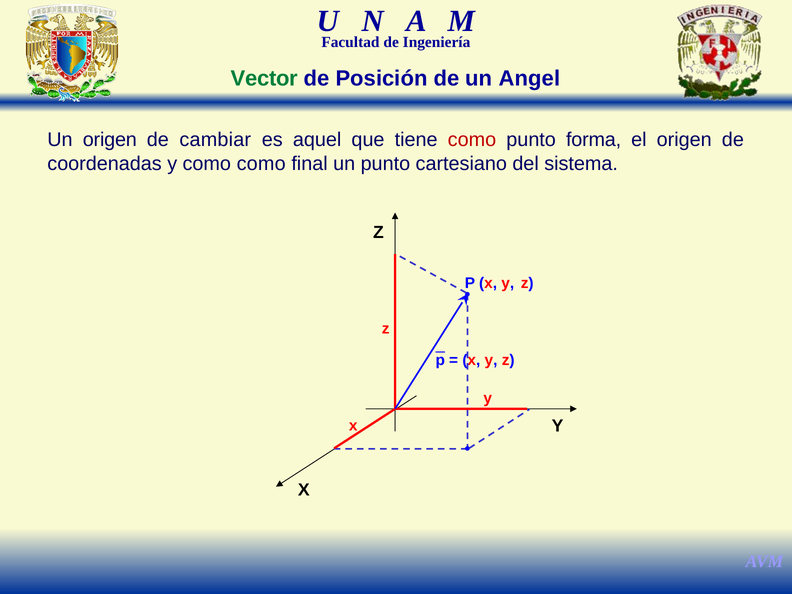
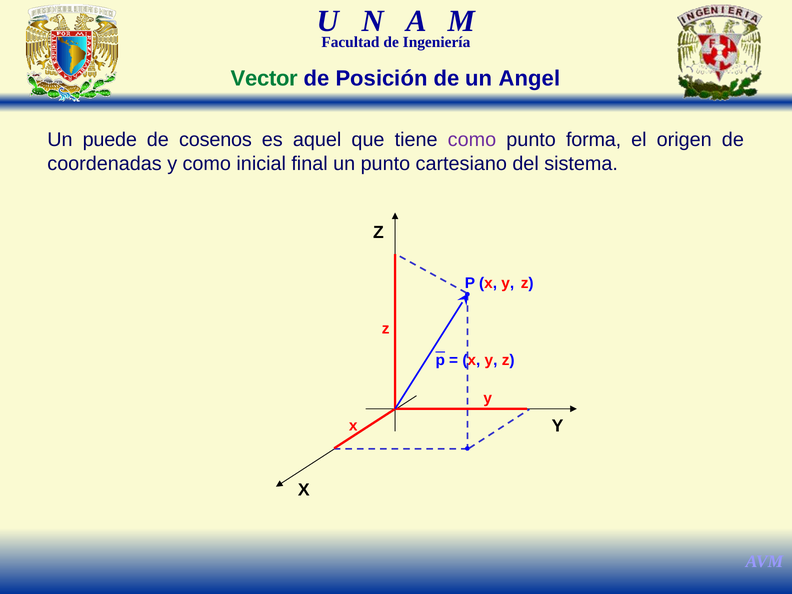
Un origen: origen -> puede
cambiar: cambiar -> cosenos
como at (472, 140) colour: red -> purple
como como: como -> inicial
